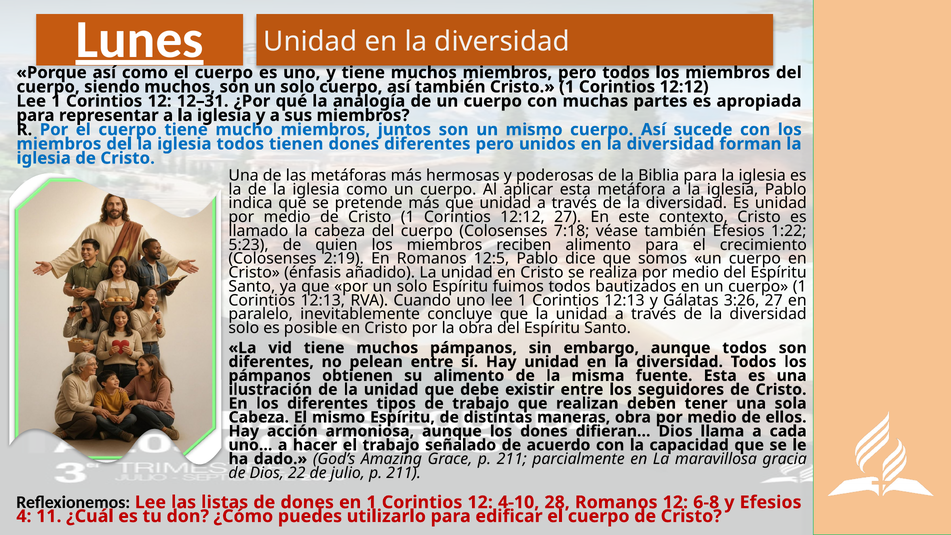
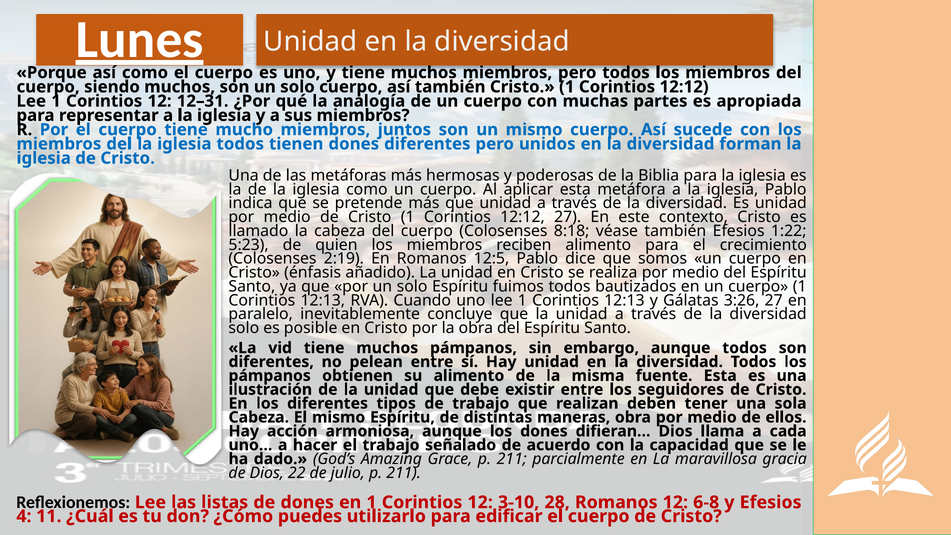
7:18: 7:18 -> 8:18
4-10: 4-10 -> 3-10
